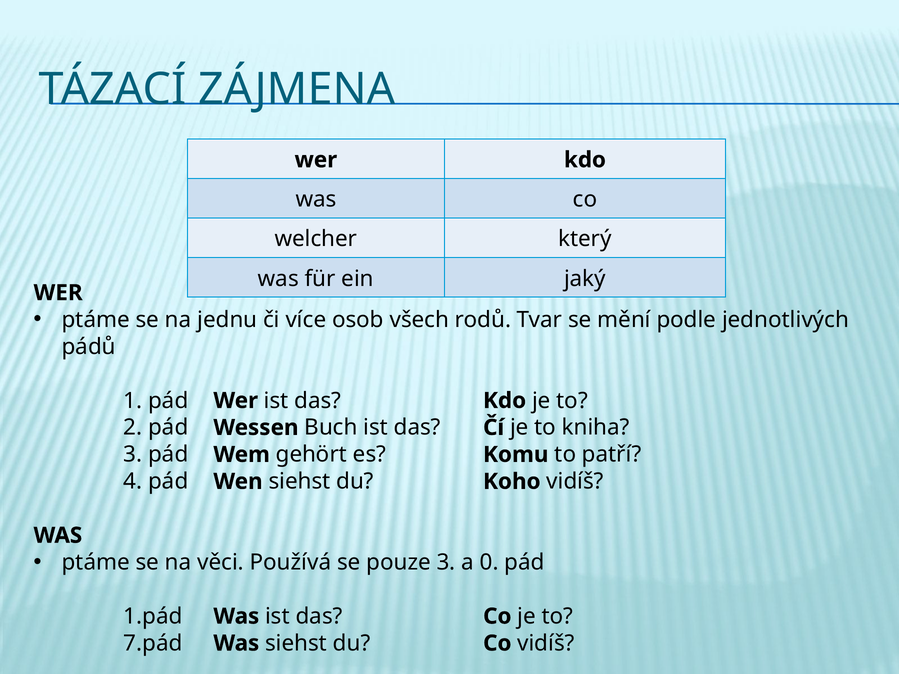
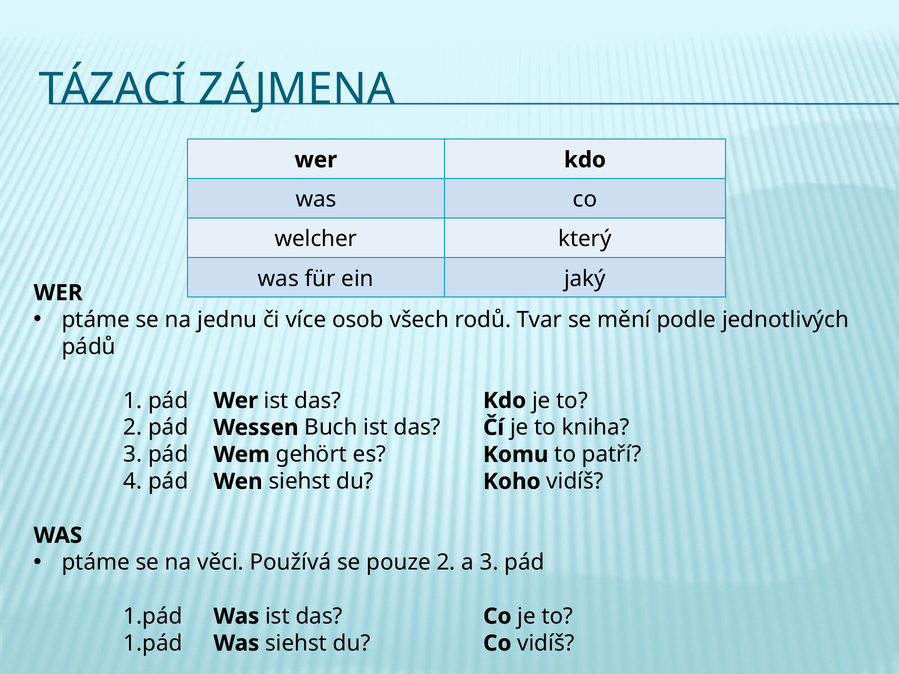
pouze 3: 3 -> 2
a 0: 0 -> 3
7.pád at (153, 643): 7.pád -> 1.pád
